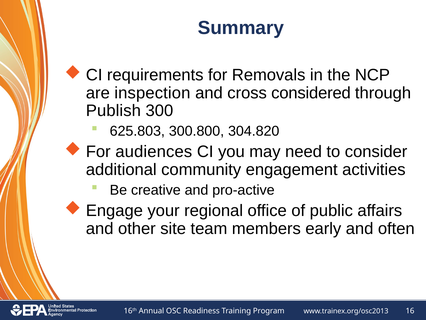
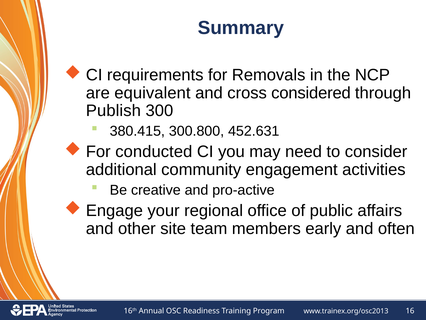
inspection: inspection -> equivalent
625.803: 625.803 -> 380.415
304.820: 304.820 -> 452.631
audiences: audiences -> conducted
